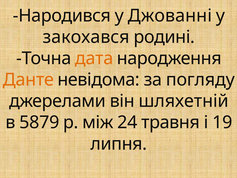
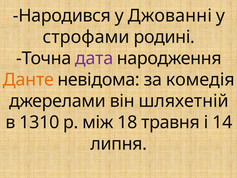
закохався: закохався -> строфами
дата colour: orange -> purple
погляду: погляду -> комедія
5879: 5879 -> 1310
24: 24 -> 18
19: 19 -> 14
